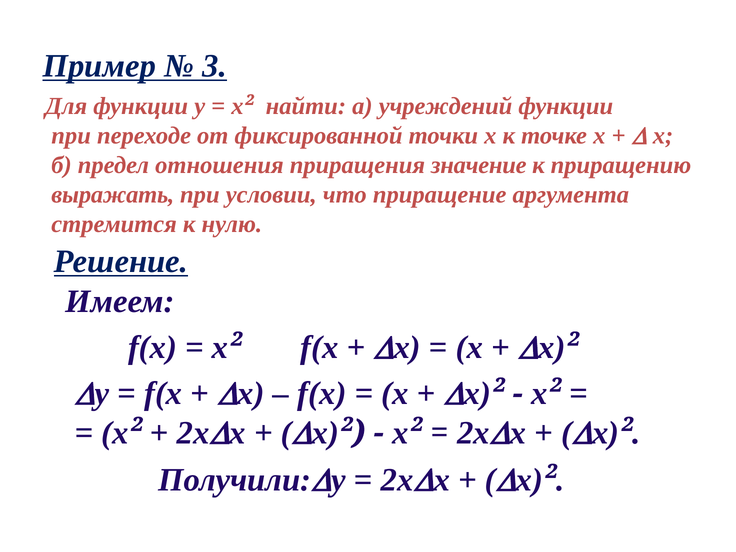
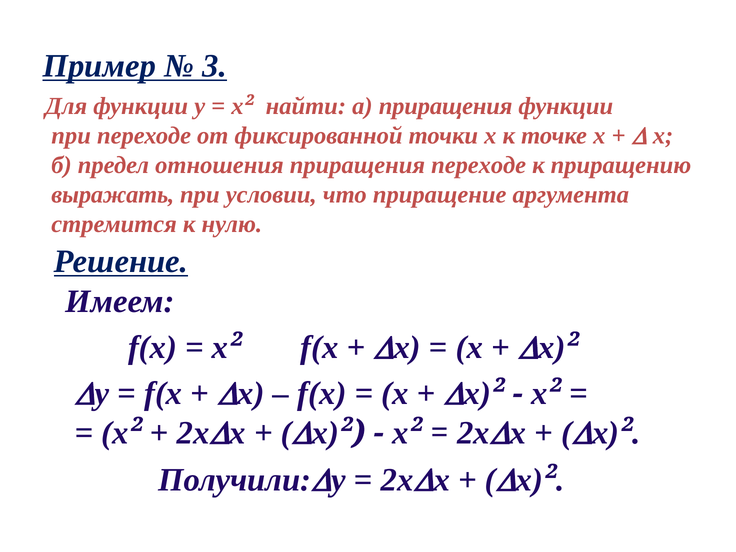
а учреждений: учреждений -> приращения
приращения значение: значение -> переходе
